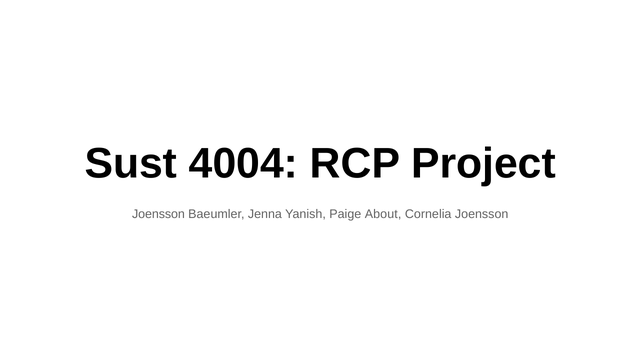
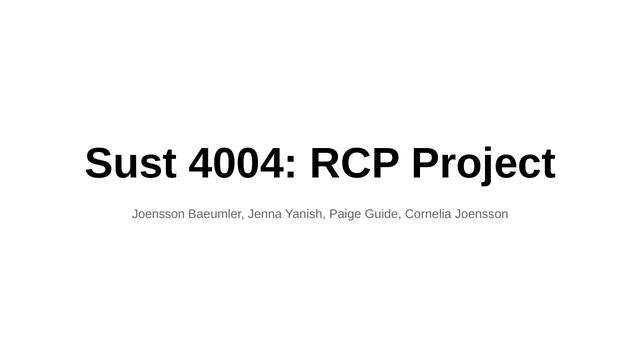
About: About -> Guide
